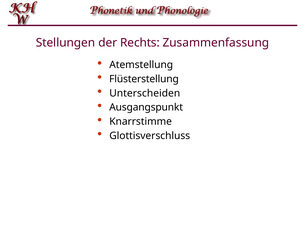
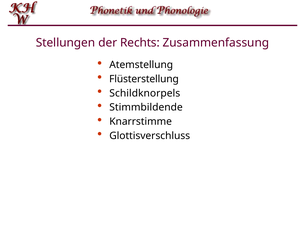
Unterscheiden: Unterscheiden -> Schildknorpels
Ausgangspunkt: Ausgangspunkt -> Stimmbildende
